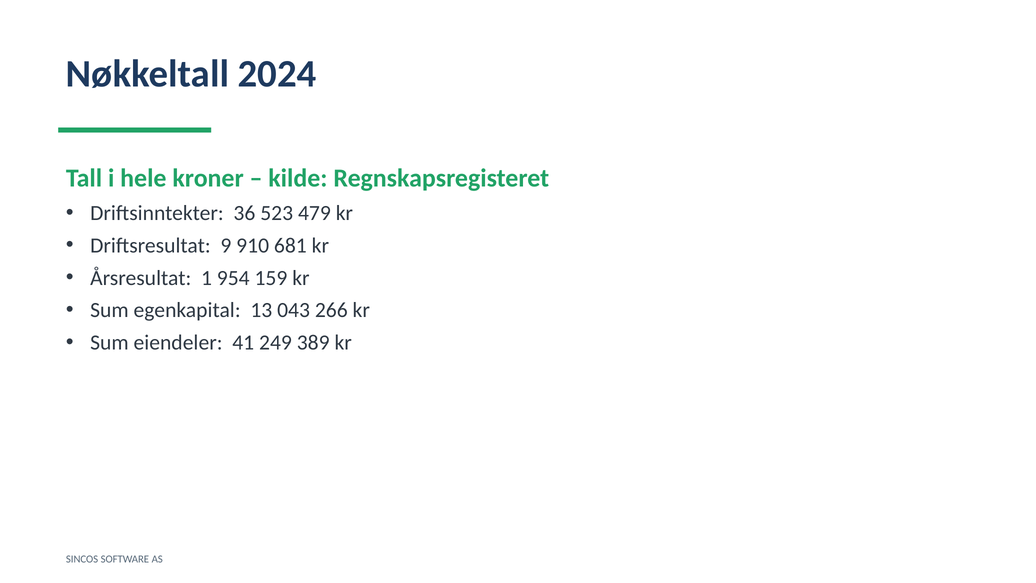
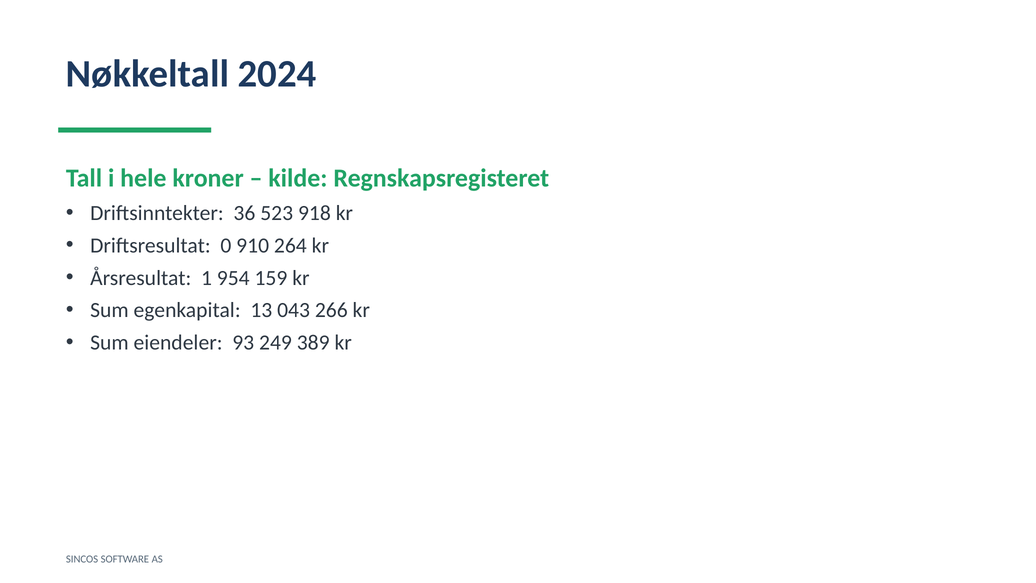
479: 479 -> 918
9: 9 -> 0
681: 681 -> 264
41: 41 -> 93
